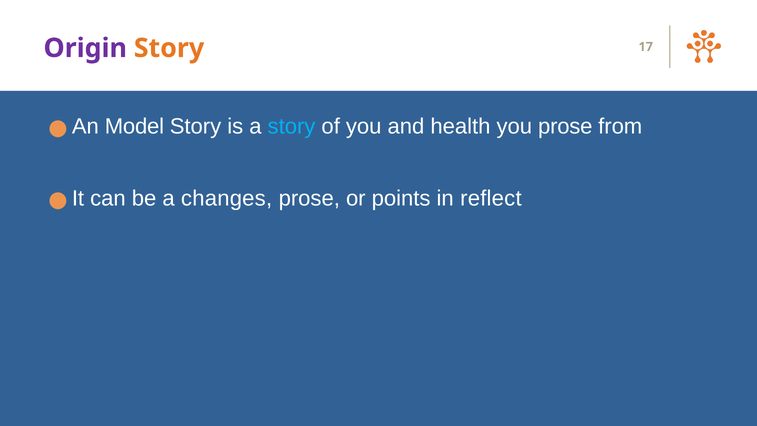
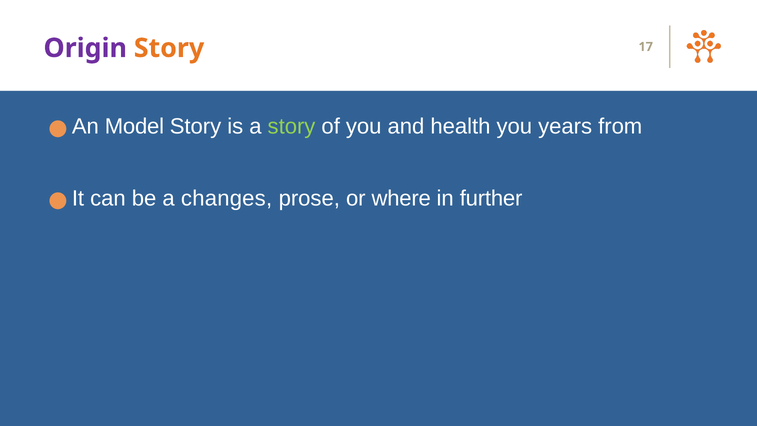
story at (292, 126) colour: light blue -> light green
you prose: prose -> years
points: points -> where
reflect: reflect -> further
